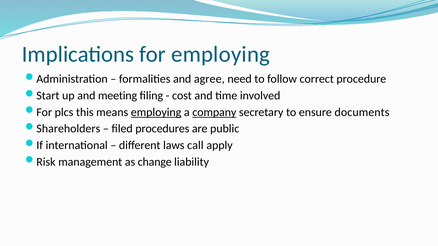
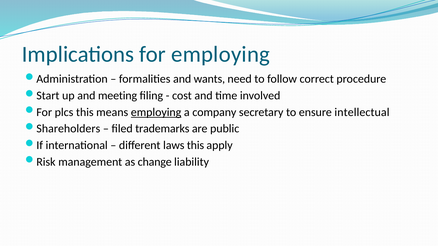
agree: agree -> wants
company underline: present -> none
documents: documents -> intellectual
procedures: procedures -> trademarks
laws call: call -> this
